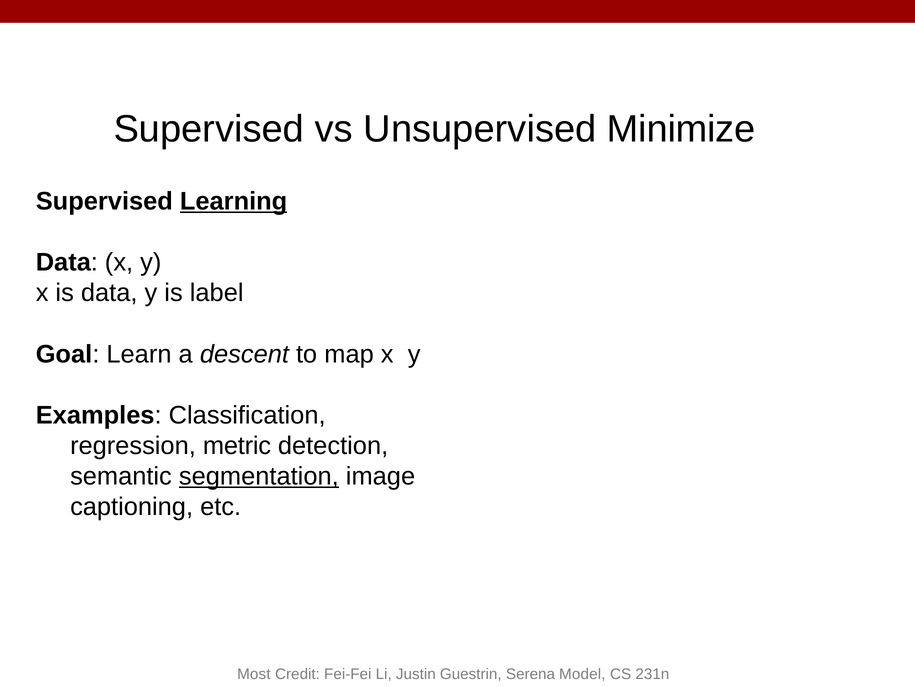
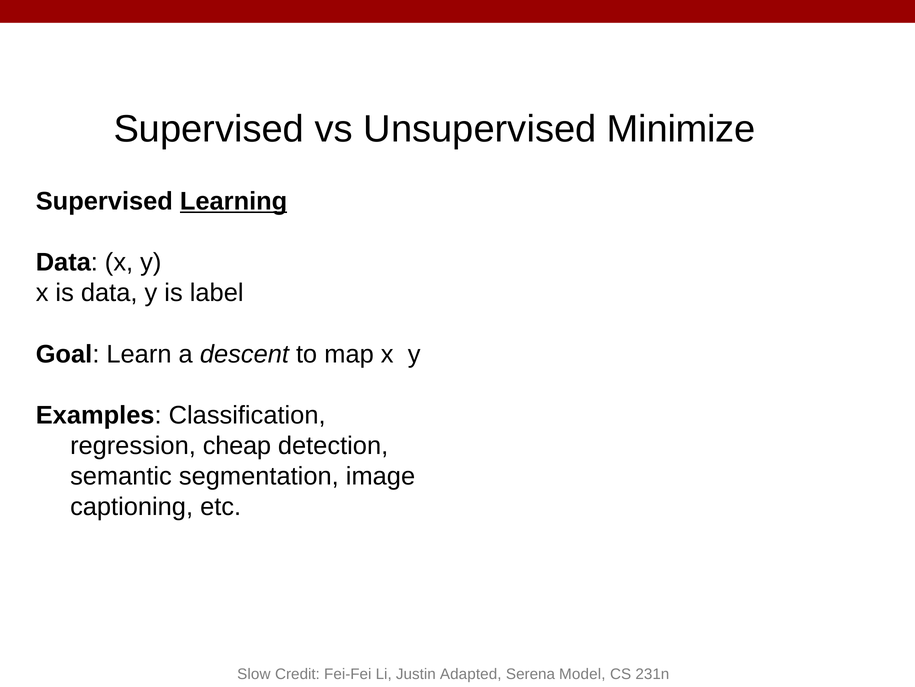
metric: metric -> cheap
segmentation underline: present -> none
Most: Most -> Slow
Guestrin: Guestrin -> Adapted
